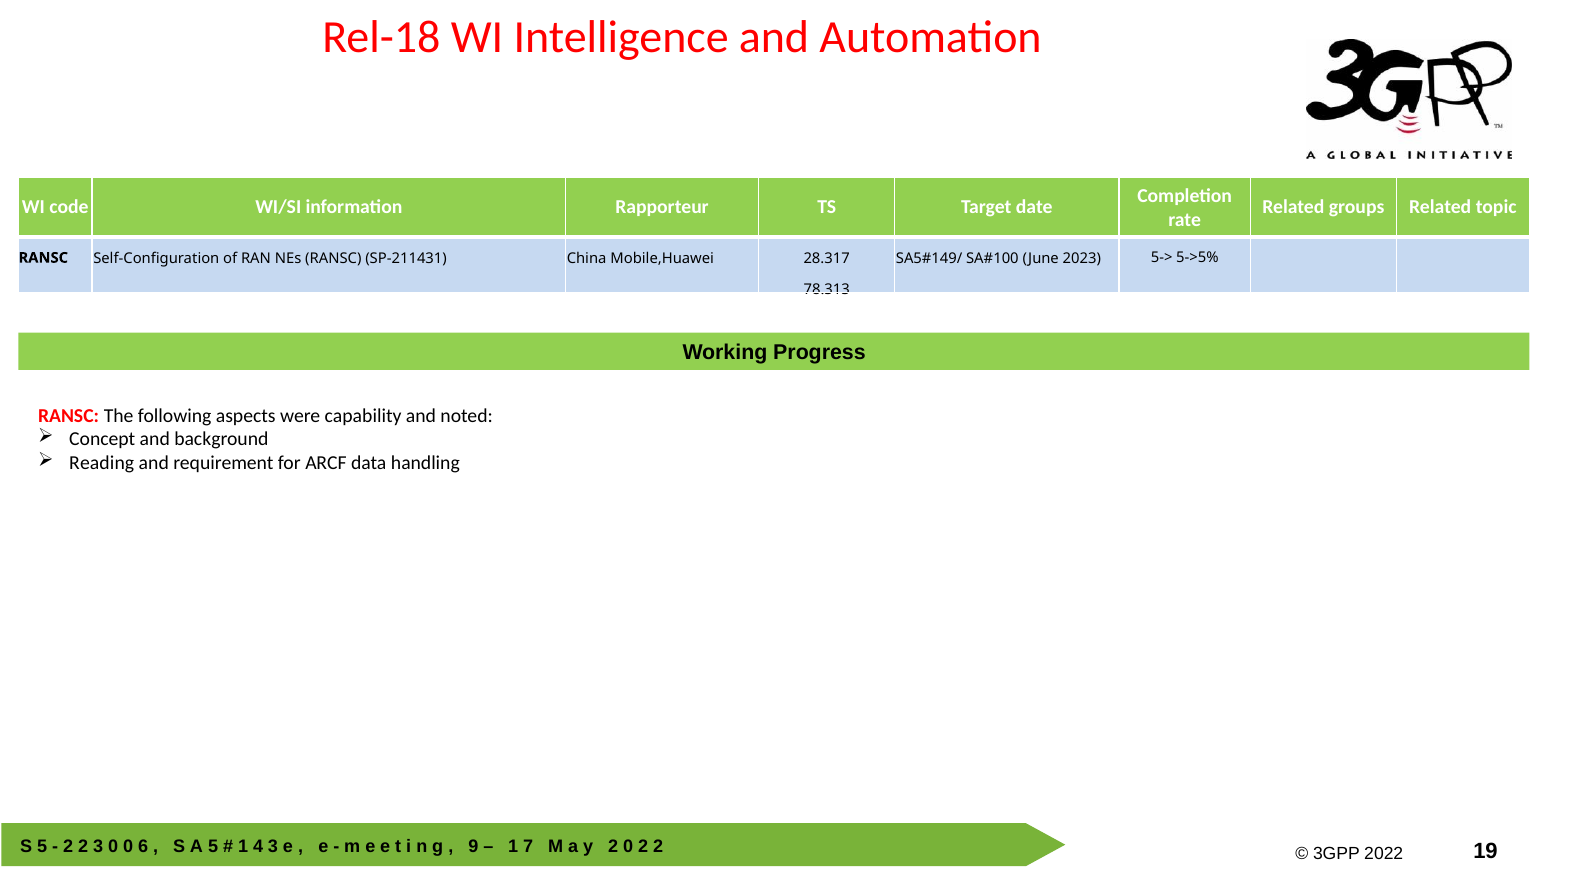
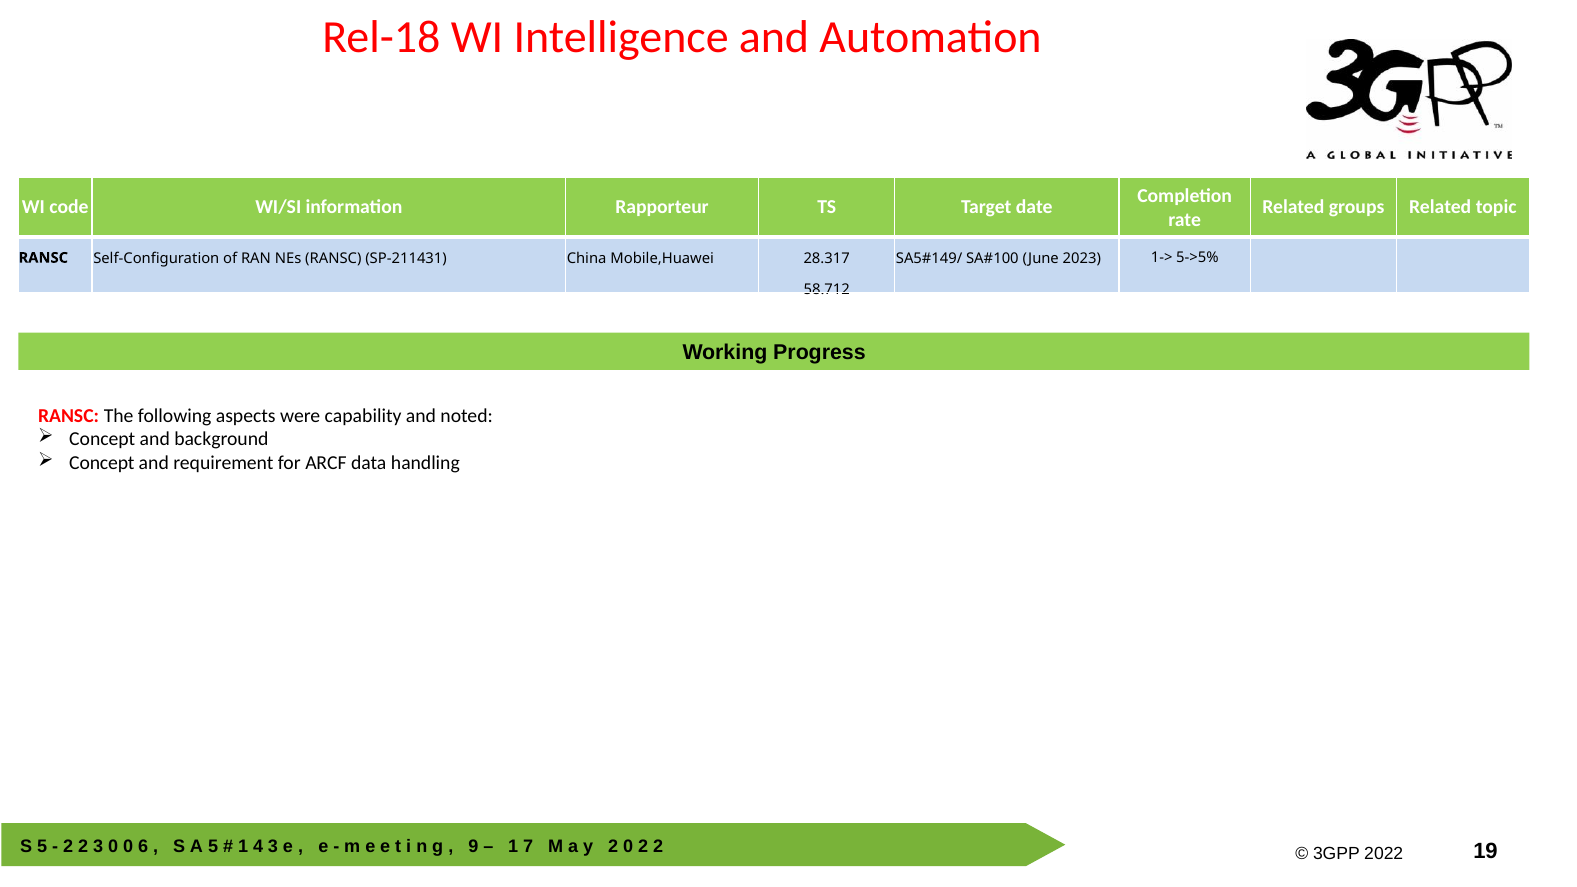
5->: 5-> -> 1->
78.313: 78.313 -> 58.712
Reading at (102, 463): Reading -> Concept
